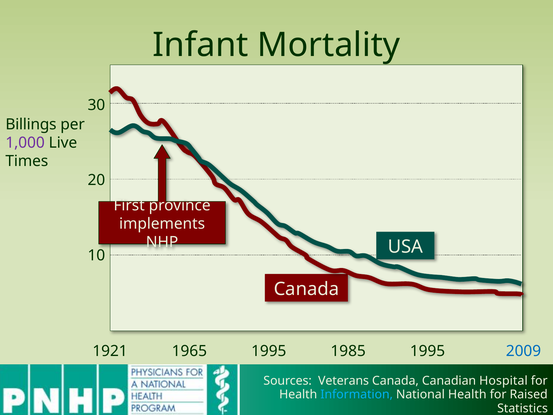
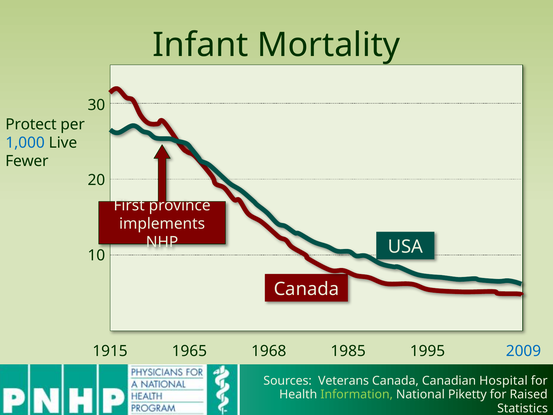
Billings: Billings -> Protect
1,000 colour: purple -> blue
Times: Times -> Fewer
1921: 1921 -> 1915
1965 1995: 1995 -> 1968
Information colour: light blue -> light green
National Health: Health -> Piketty
